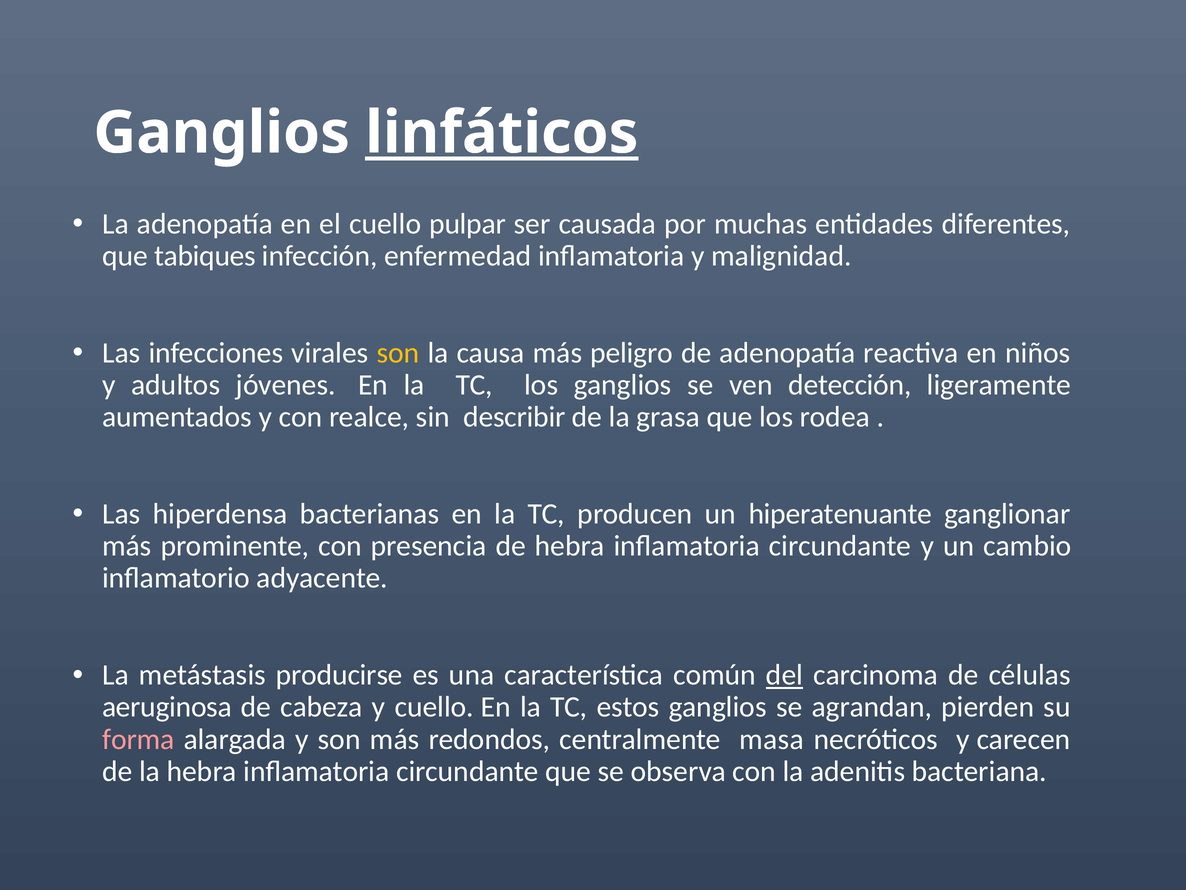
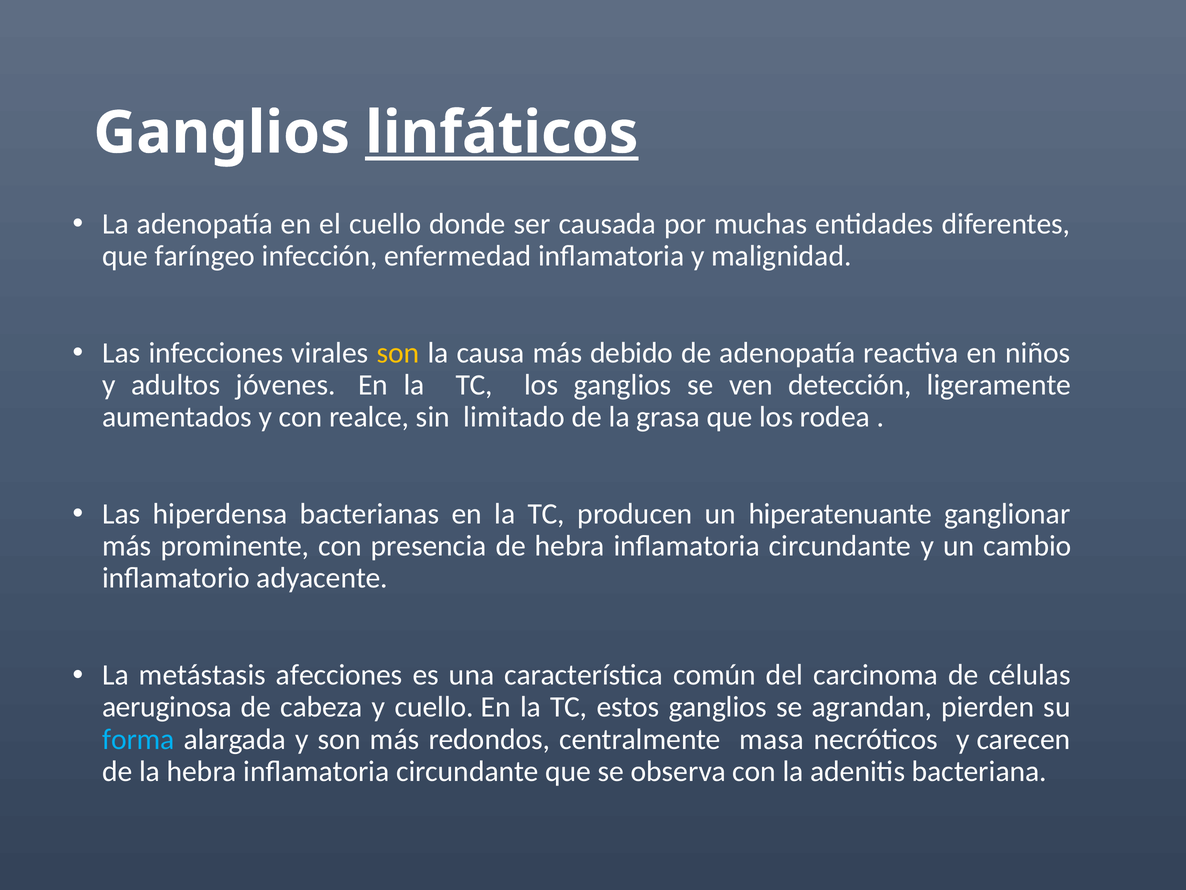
pulpar: pulpar -> donde
tabiques: tabiques -> faríngeo
peligro: peligro -> debido
describir: describir -> limitado
producirse: producirse -> afecciones
del underline: present -> none
forma colour: pink -> light blue
